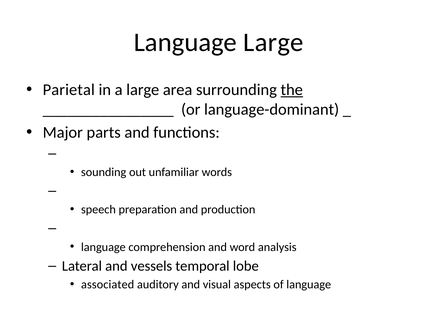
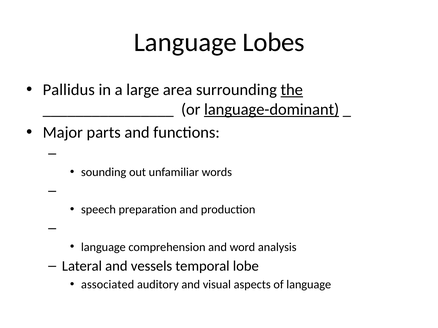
Language Large: Large -> Lobes
Parietal: Parietal -> Pallidus
language-dominant underline: none -> present
